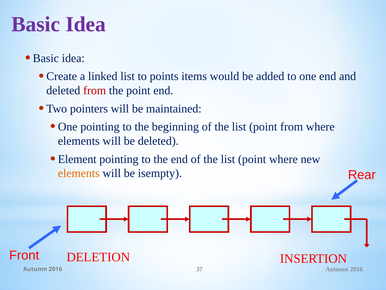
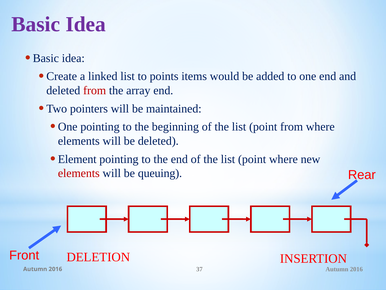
the point: point -> array
elements at (79, 173) colour: orange -> red
isempty: isempty -> queuing
